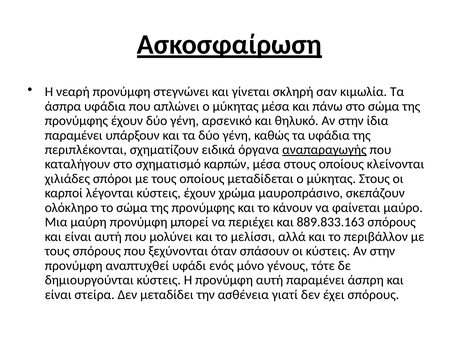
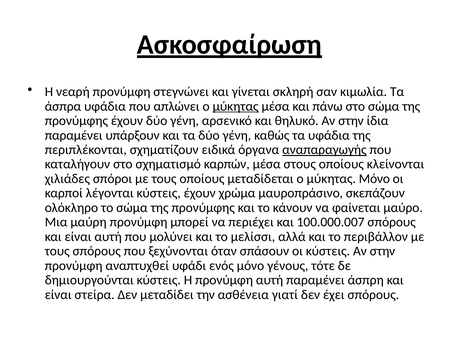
μύκητας at (236, 106) underline: none -> present
μύκητας Στους: Στους -> Μόνο
889.833.163: 889.833.163 -> 100.000.007
